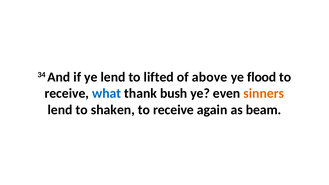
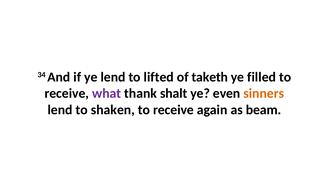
above: above -> taketh
flood: flood -> filled
what colour: blue -> purple
bush: bush -> shalt
